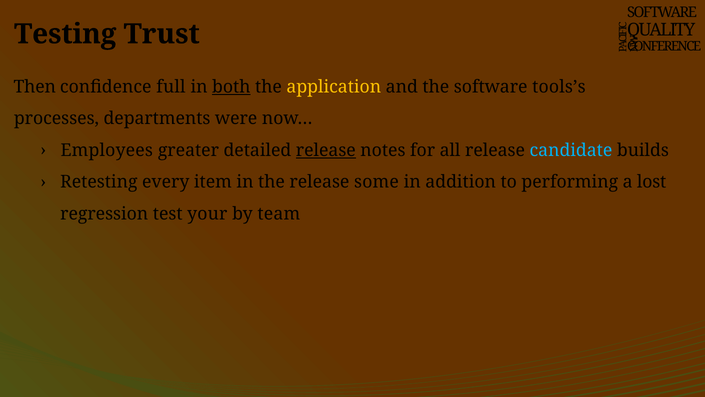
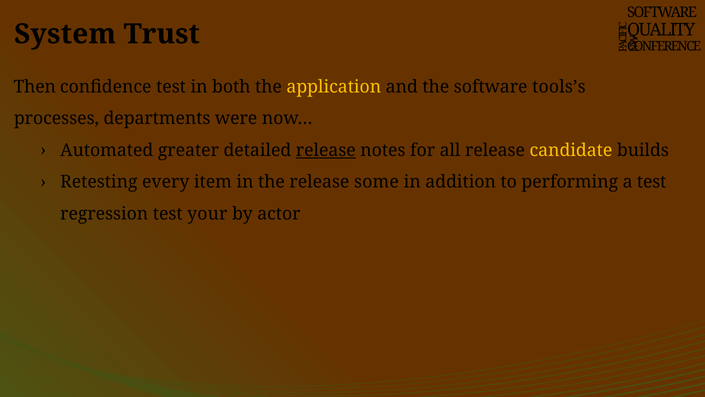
Testing: Testing -> System
confidence full: full -> test
both underline: present -> none
Employees: Employees -> Automated
candidate colour: light blue -> yellow
a lost: lost -> test
team: team -> actor
